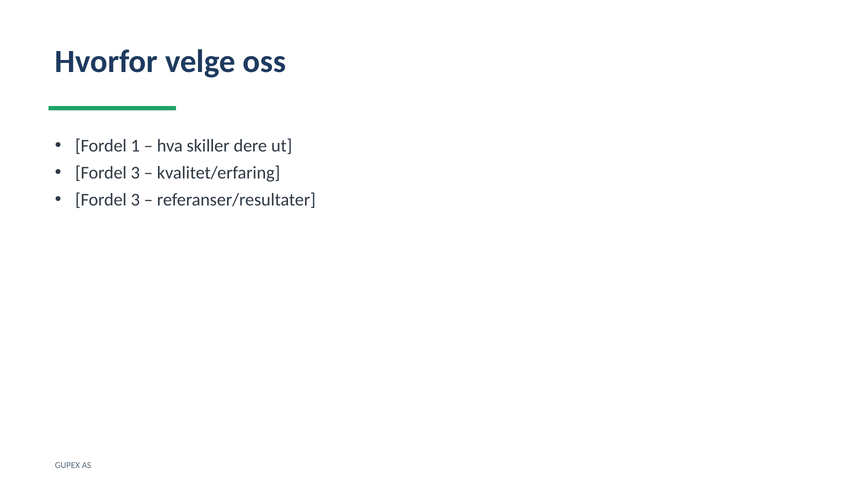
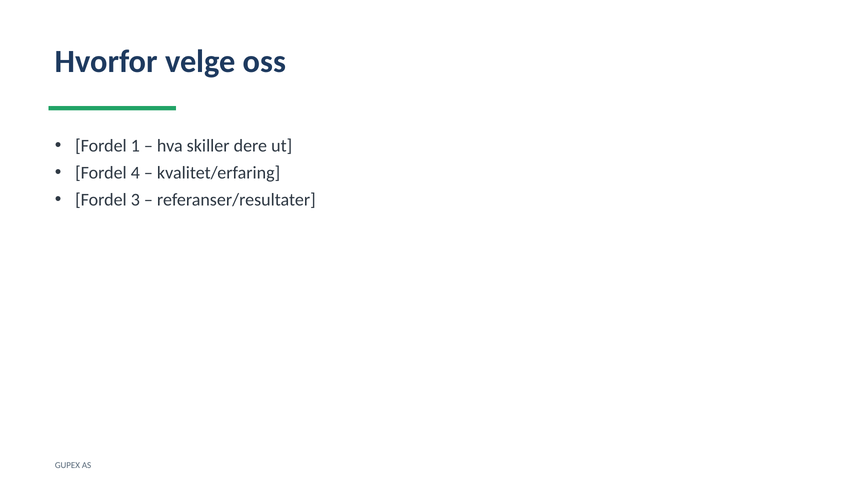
3 at (135, 173): 3 -> 4
